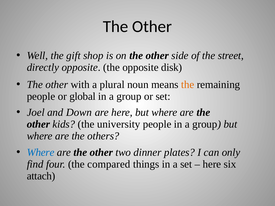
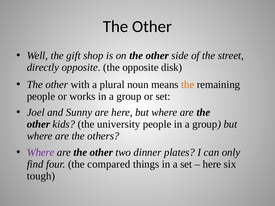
global: global -> works
Down: Down -> Sunny
Where at (41, 153) colour: blue -> purple
attach: attach -> tough
